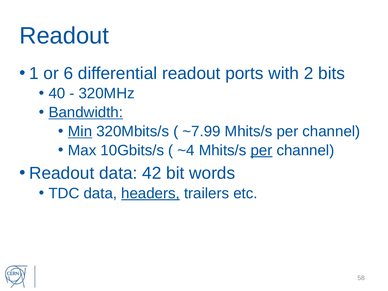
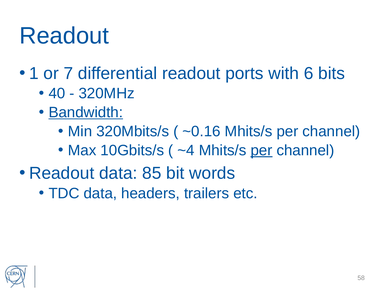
6: 6 -> 7
2: 2 -> 6
Min underline: present -> none
~7.99: ~7.99 -> ~0.16
42: 42 -> 85
headers underline: present -> none
